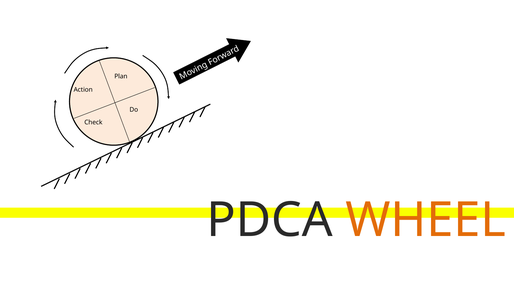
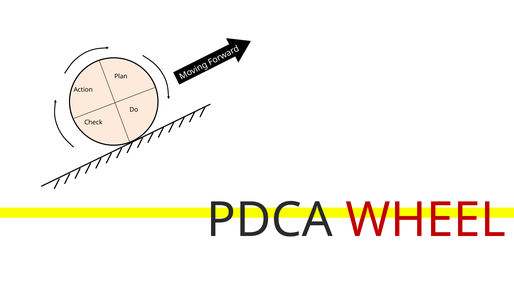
WHEEL colour: orange -> red
